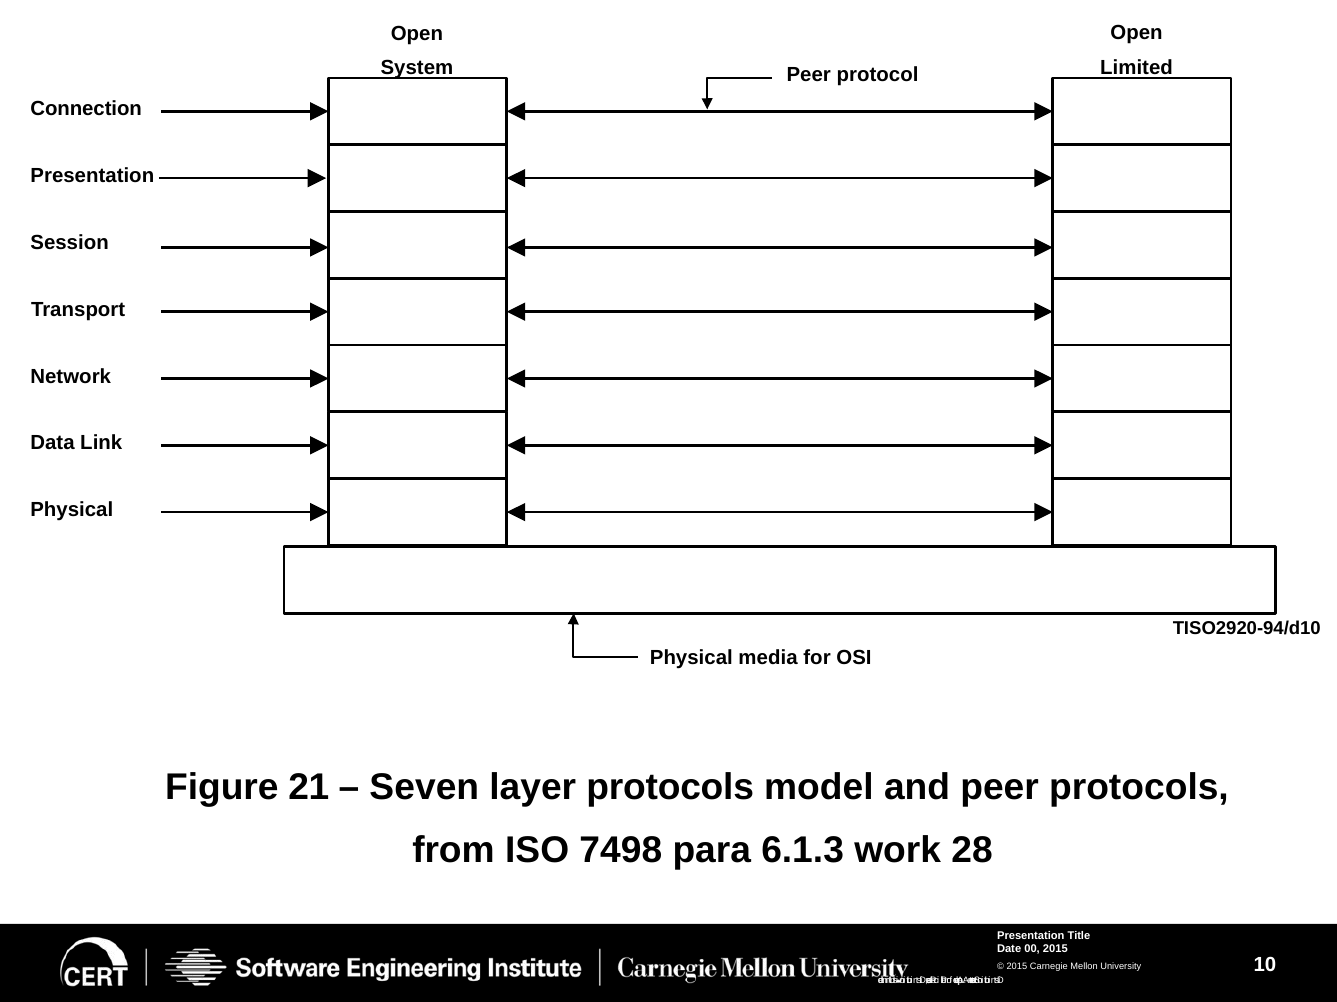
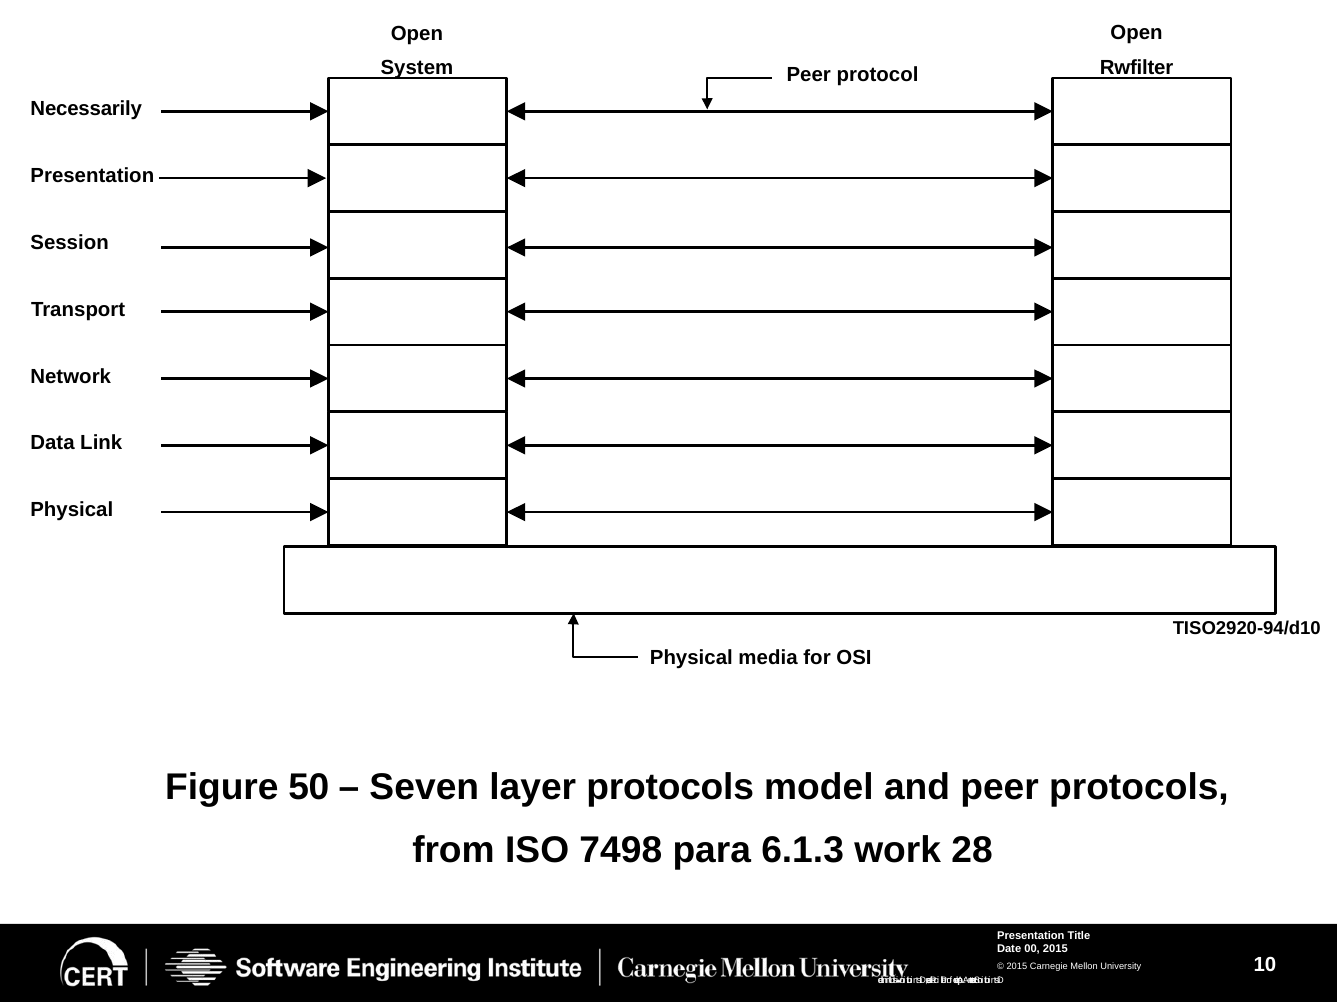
Limited: Limited -> Rwfilter
Connection: Connection -> Necessarily
21: 21 -> 50
